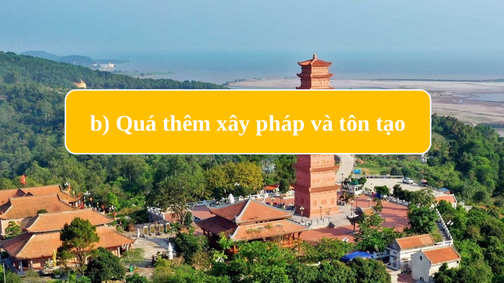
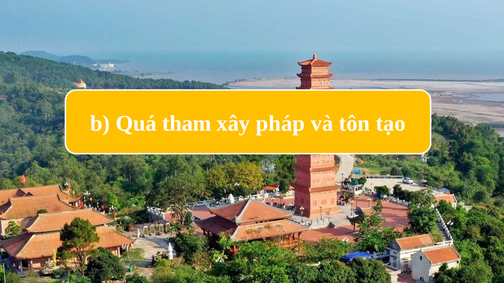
thêm: thêm -> tham
